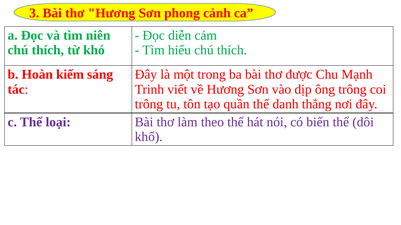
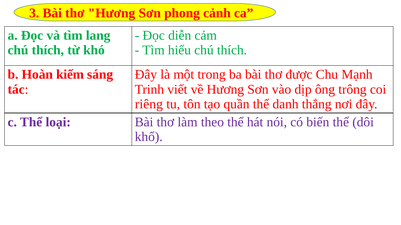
niên: niên -> lang
trông at (149, 104): trông -> riêng
